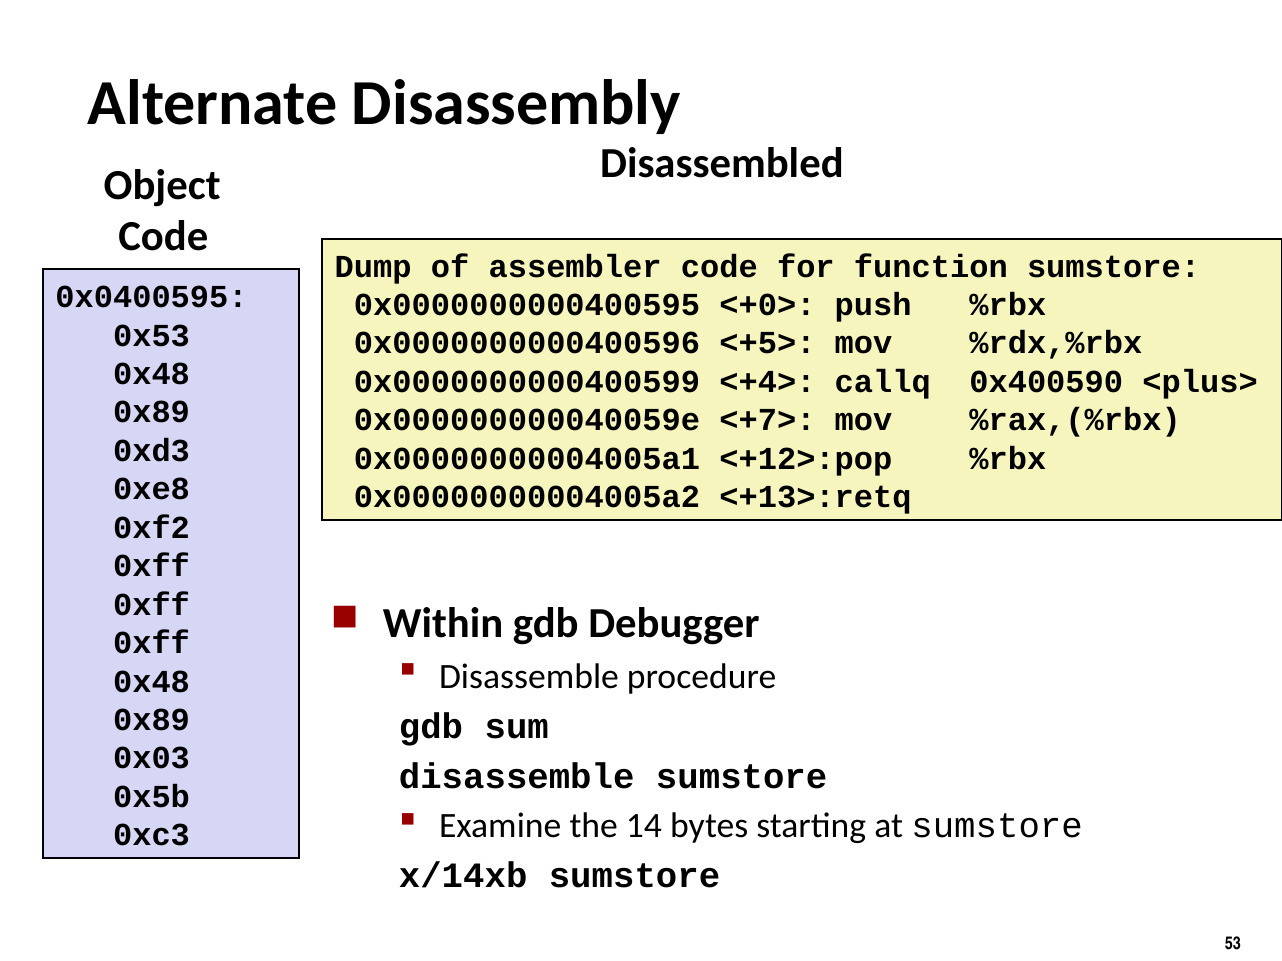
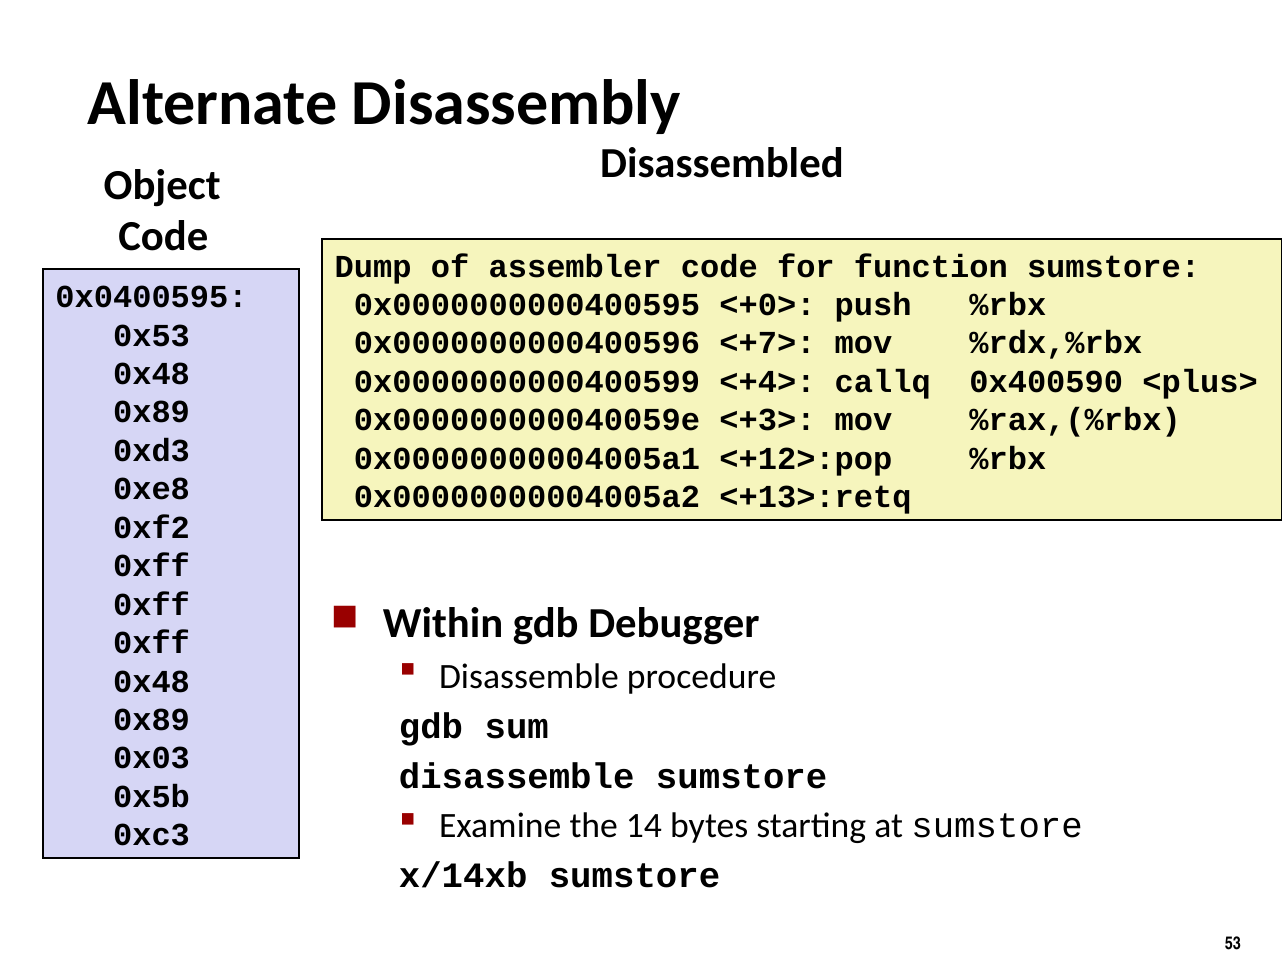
<+5>: <+5> -> <+7>
<+7>: <+7> -> <+3>
